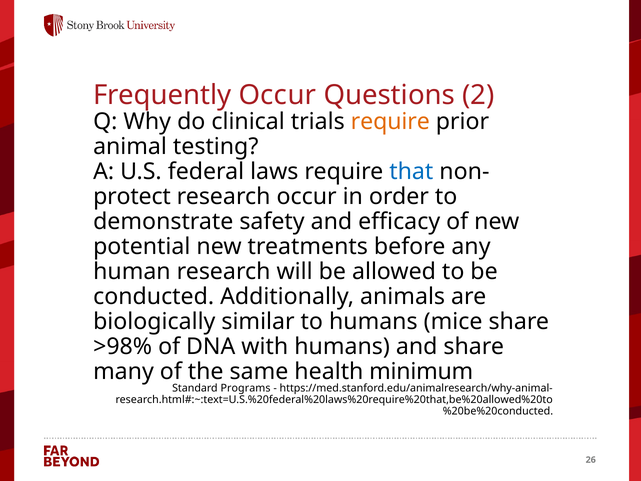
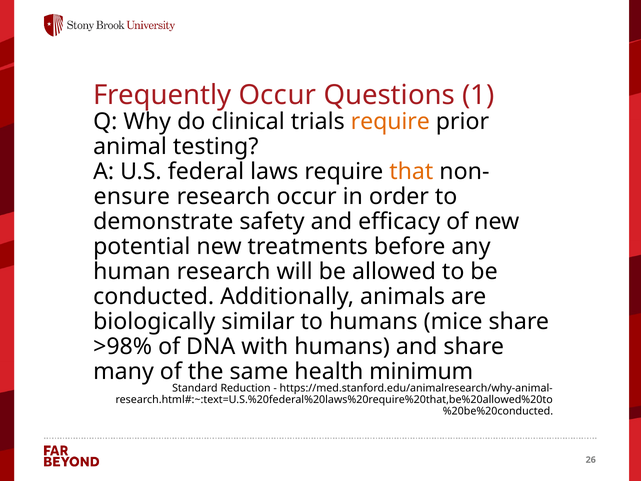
2: 2 -> 1
that colour: blue -> orange
protect: protect -> ensure
Programs: Programs -> Reduction
